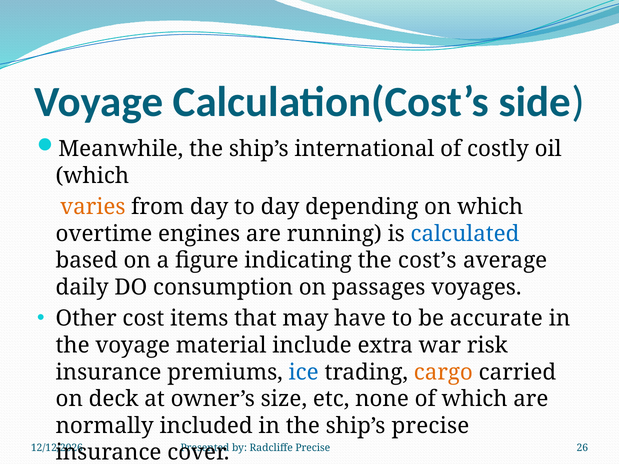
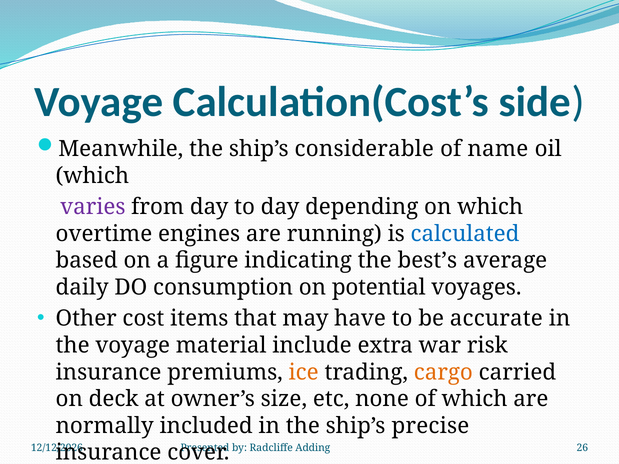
international: international -> considerable
costly: costly -> name
varies colour: orange -> purple
cost’s: cost’s -> best’s
passages: passages -> potential
ice colour: blue -> orange
Radcliffe Precise: Precise -> Adding
